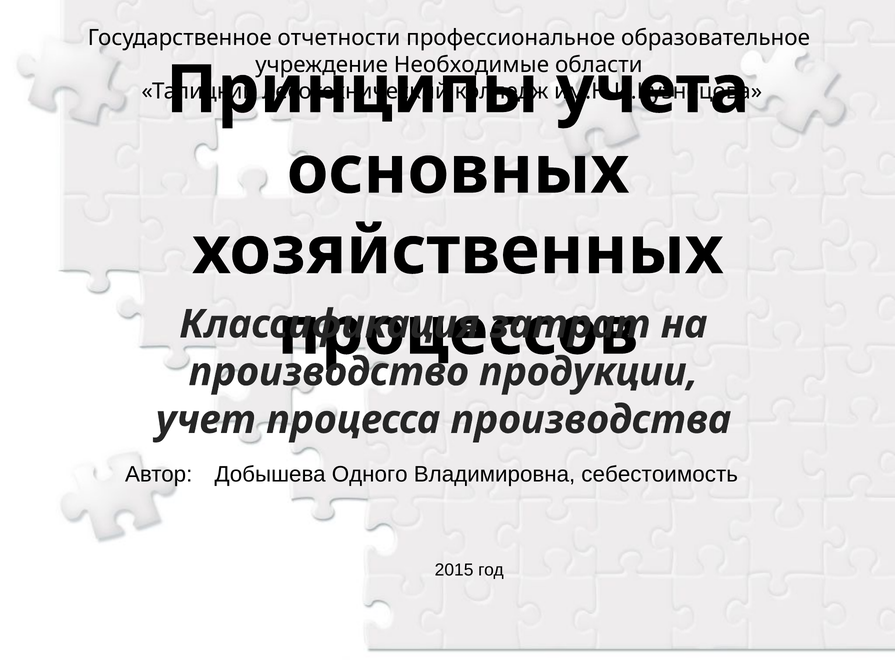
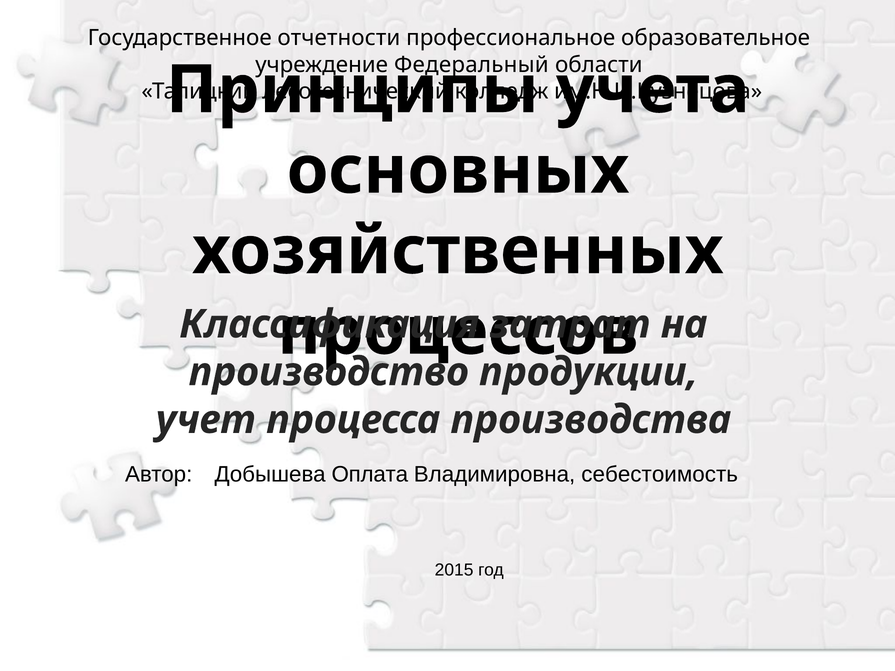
Необходимые: Необходимые -> Федеральный
Одного: Одного -> Оплата
